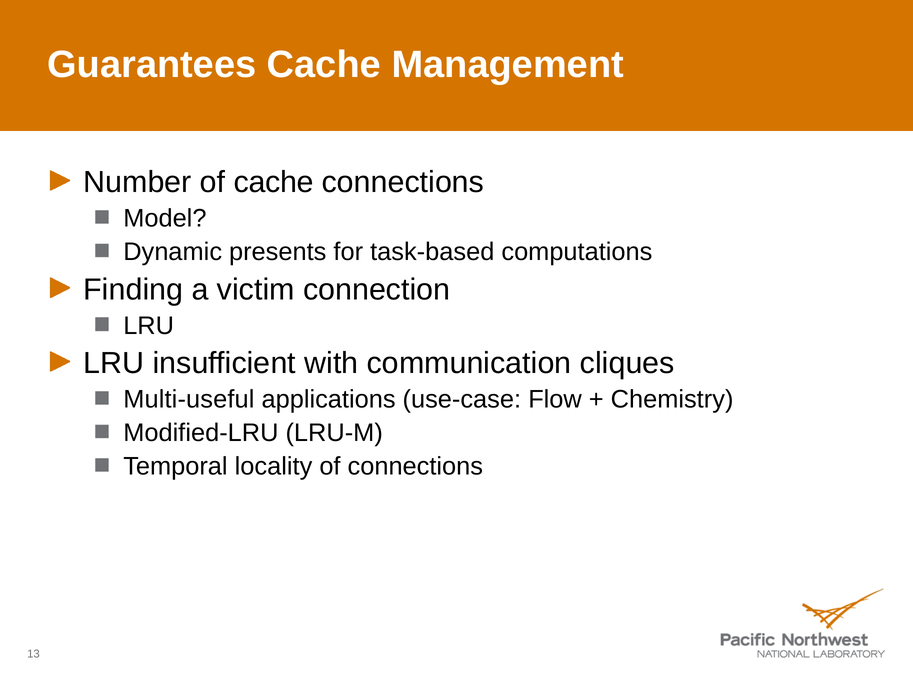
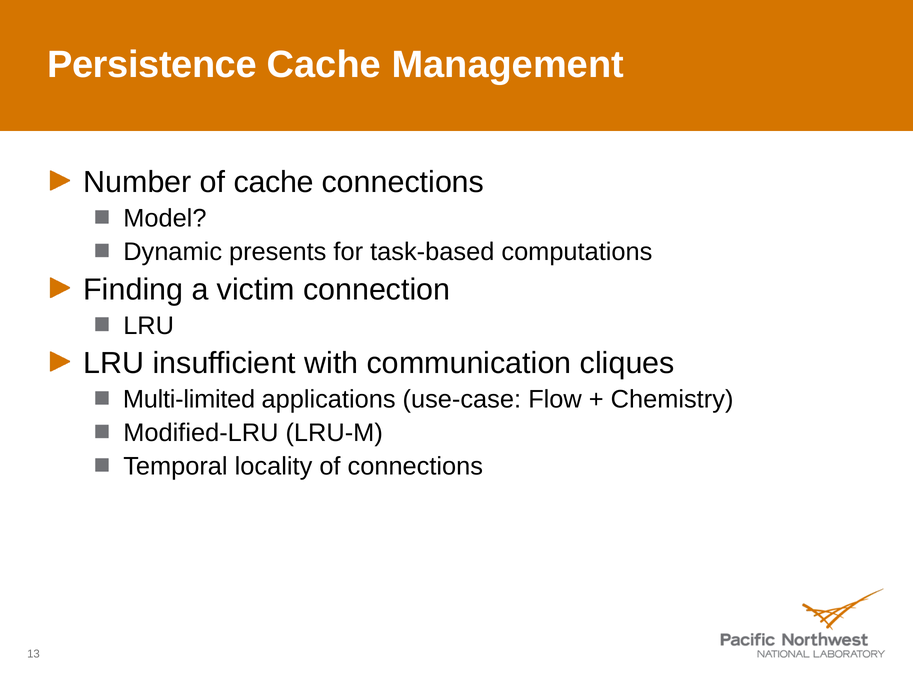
Guarantees: Guarantees -> Persistence
Multi-useful: Multi-useful -> Multi-limited
